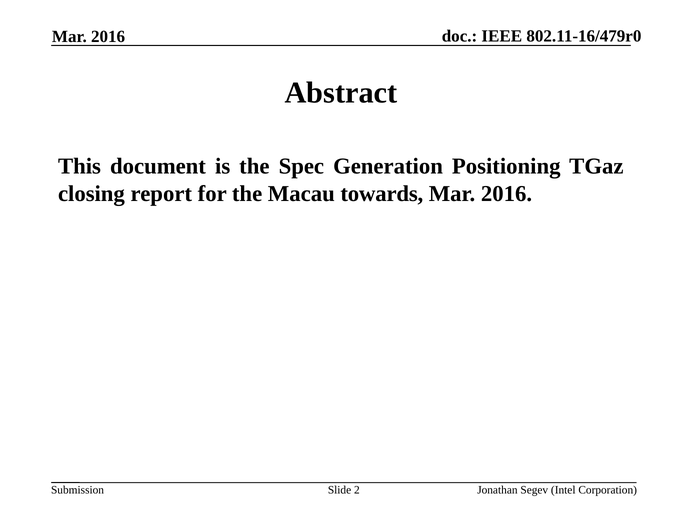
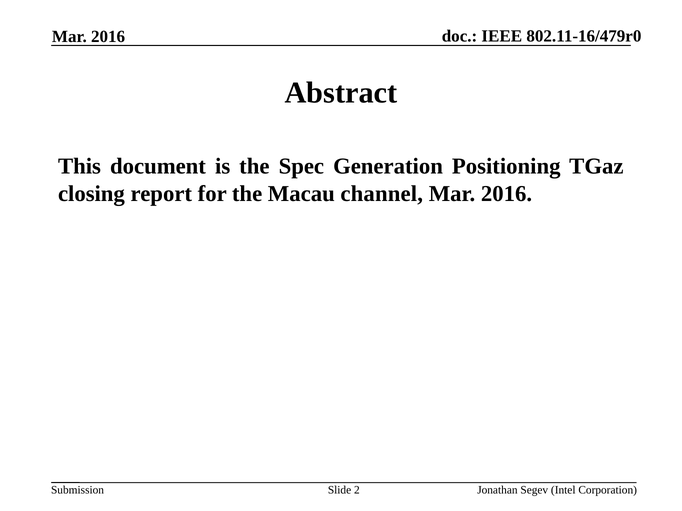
towards: towards -> channel
